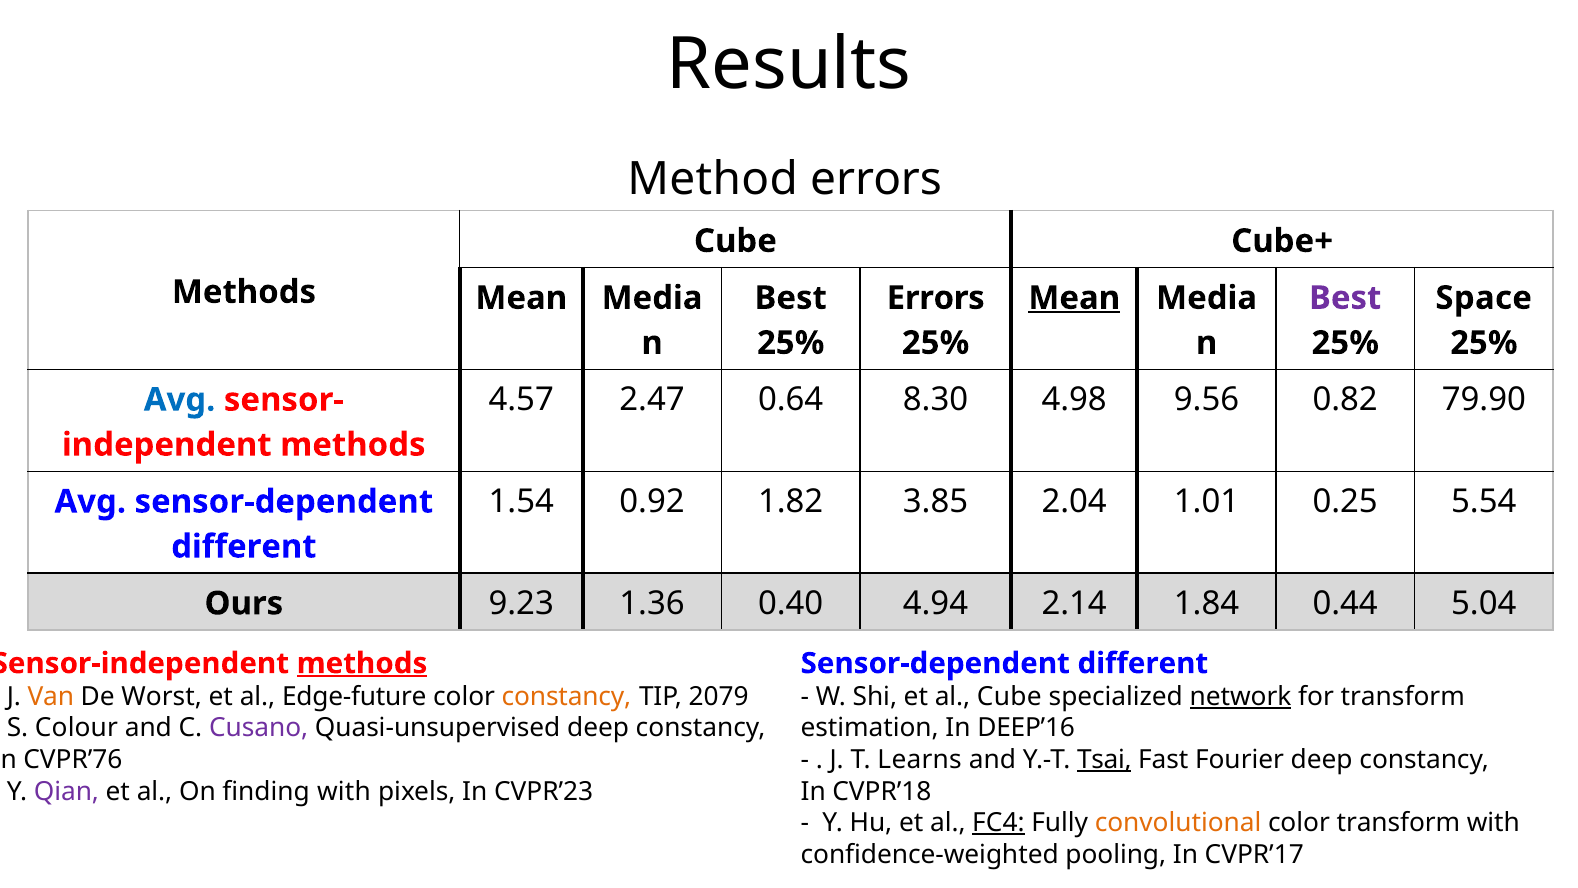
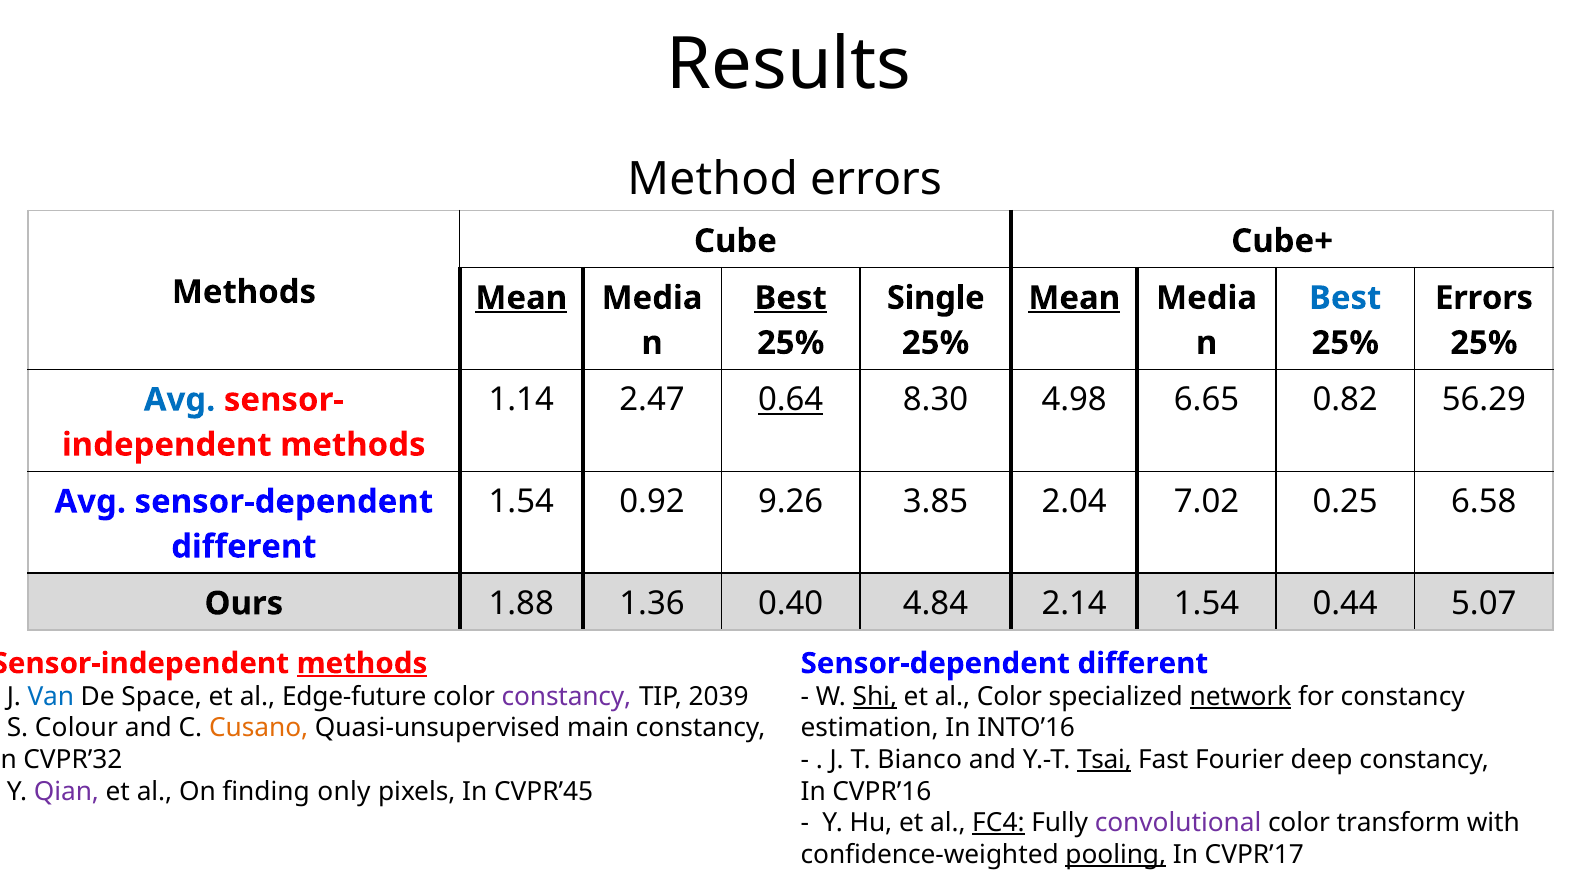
Mean at (521, 298) underline: none -> present
Best at (791, 298) underline: none -> present
Errors at (936, 298): Errors -> Single
Best at (1345, 298) colour: purple -> blue
Space at (1484, 298): Space -> Errors
4.57: 4.57 -> 1.14
0.64 underline: none -> present
9.56: 9.56 -> 6.65
79.90: 79.90 -> 56.29
1.82: 1.82 -> 9.26
1.01: 1.01 -> 7.02
5.54: 5.54 -> 6.58
9.23: 9.23 -> 1.88
4.94: 4.94 -> 4.84
2.14 1.84: 1.84 -> 1.54
5.04: 5.04 -> 5.07
Van colour: orange -> blue
Worst: Worst -> Space
constancy at (566, 696) colour: orange -> purple
2079: 2079 -> 2039
Shi underline: none -> present
al Cube: Cube -> Color
for transform: transform -> constancy
Cusano colour: purple -> orange
Quasi-unsupervised deep: deep -> main
DEEP’16: DEEP’16 -> INTO’16
CVPR’76: CVPR’76 -> CVPR’32
Learns: Learns -> Bianco
finding with: with -> only
CVPR’23: CVPR’23 -> CVPR’45
CVPR’18: CVPR’18 -> CVPR’16
convolutional colour: orange -> purple
pooling underline: none -> present
